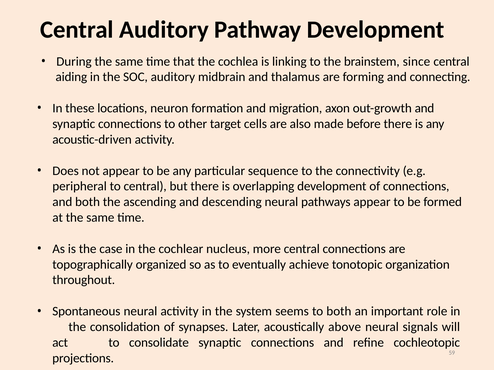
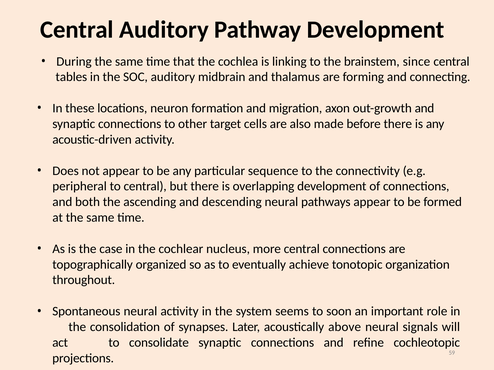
aiding: aiding -> tables
to both: both -> soon
